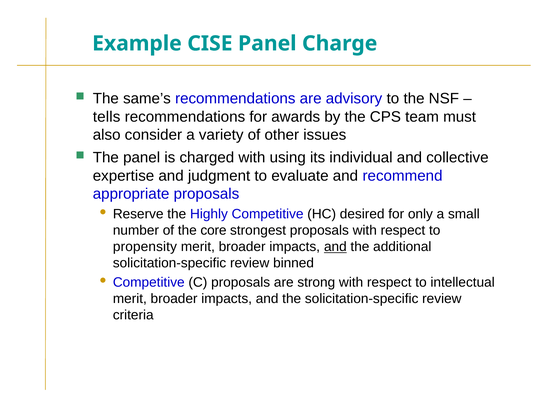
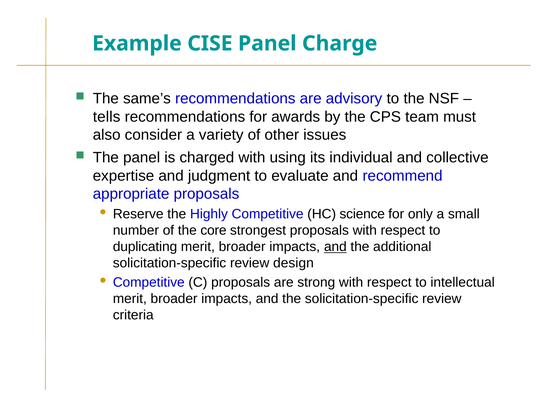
desired: desired -> science
propensity: propensity -> duplicating
binned: binned -> design
